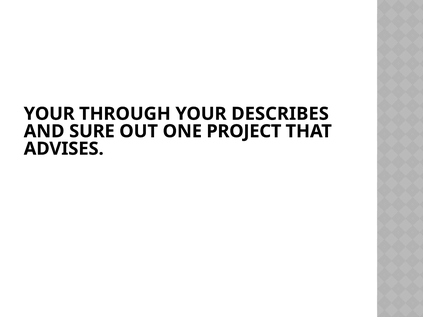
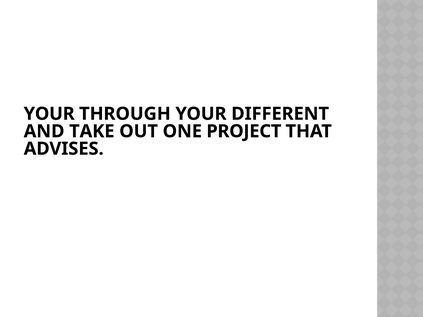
DESCRIBES: DESCRIBES -> DIFFERENT
SURE: SURE -> TAKE
